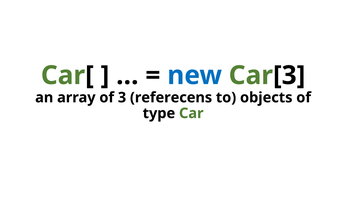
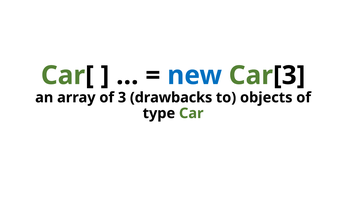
referecens: referecens -> drawbacks
